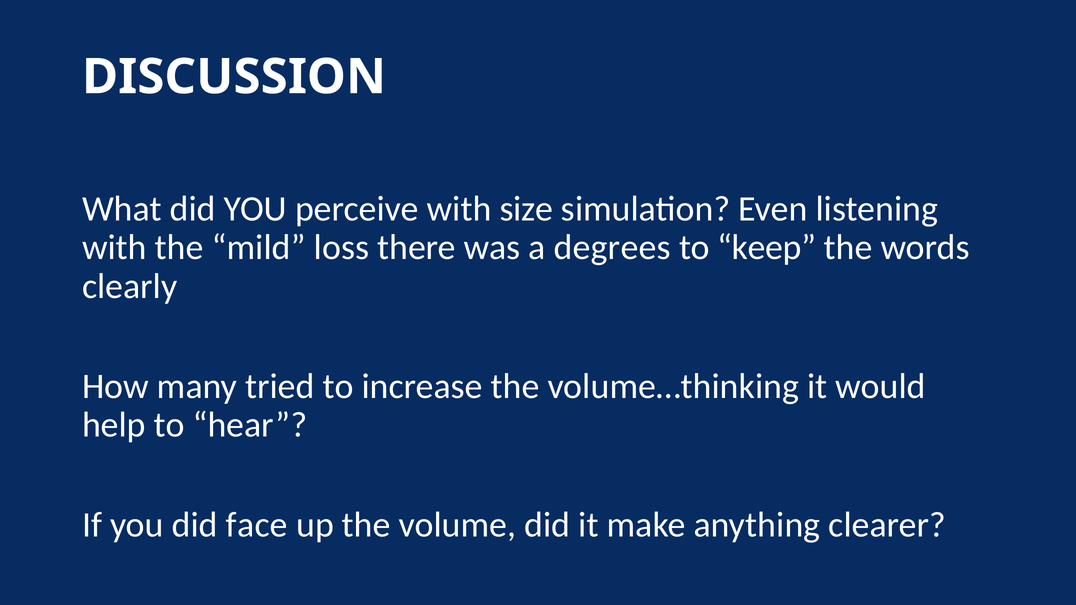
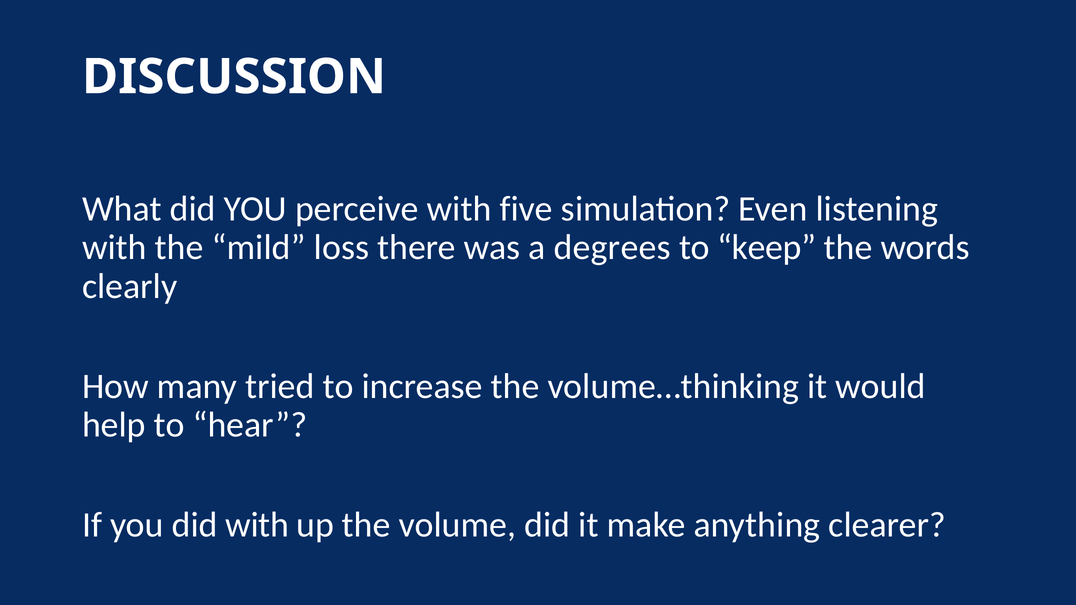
size: size -> five
did face: face -> with
